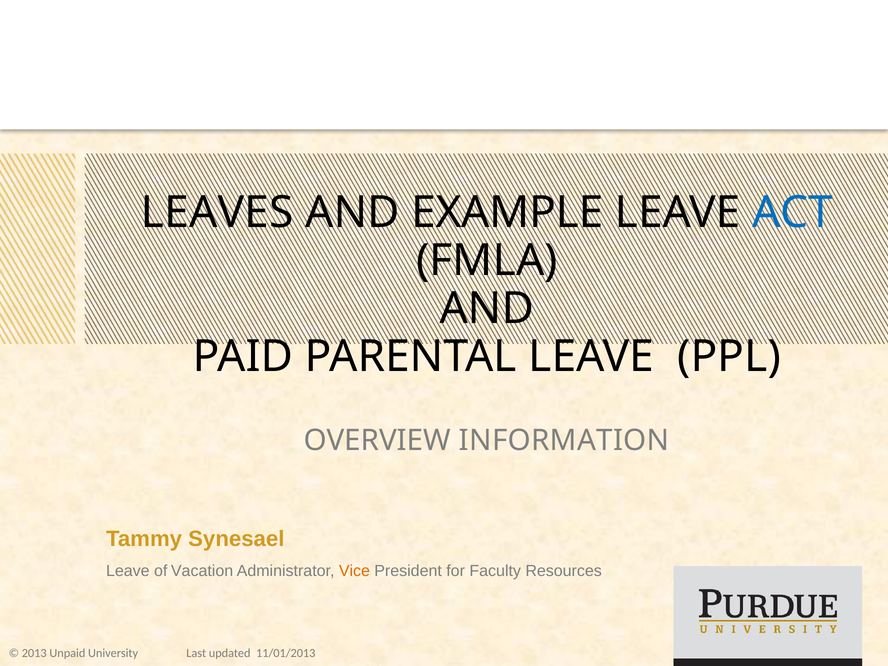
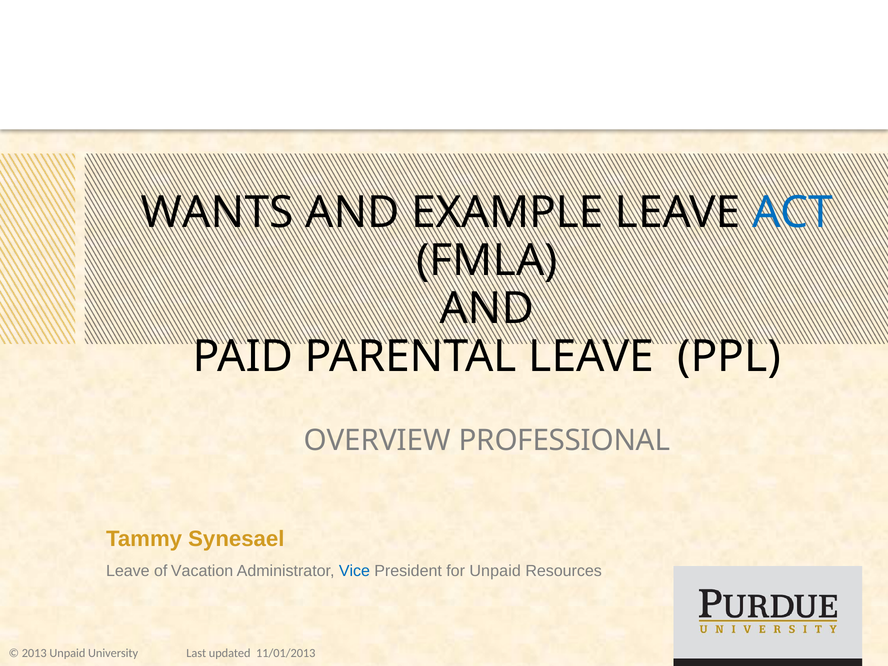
LEAVES: LEAVES -> WANTS
INFORMATION: INFORMATION -> PROFESSIONAL
Vice colour: orange -> blue
for Faculty: Faculty -> Unpaid
